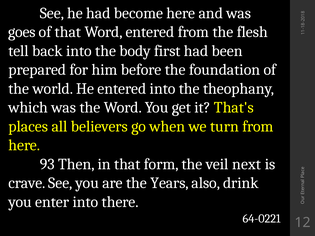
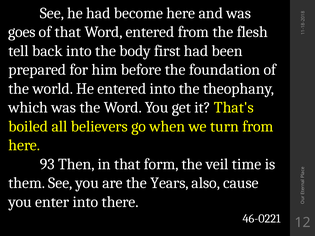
places: places -> boiled
next: next -> time
crave: crave -> them
drink: drink -> cause
64-0221: 64-0221 -> 46-0221
